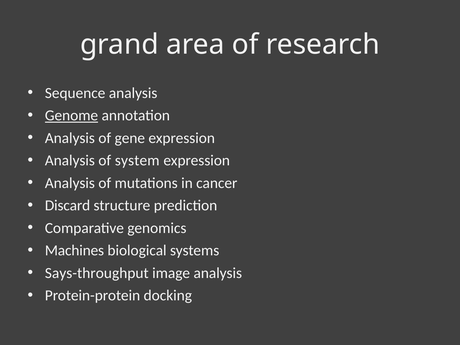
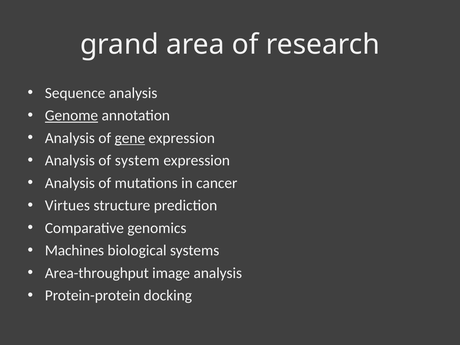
gene underline: none -> present
Discard: Discard -> Virtues
Says-throughput: Says-throughput -> Area-throughput
